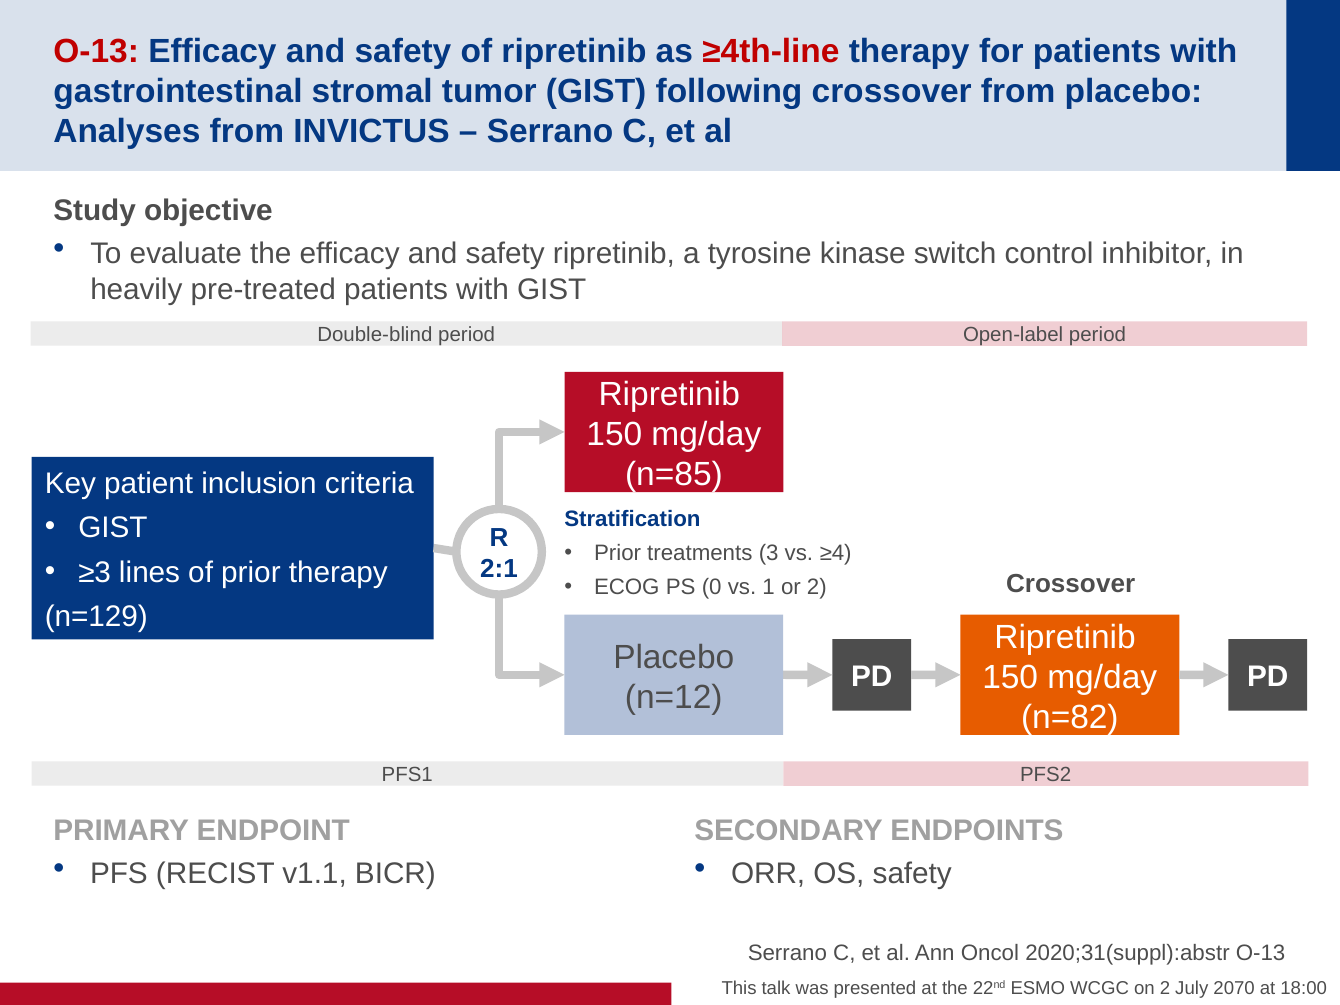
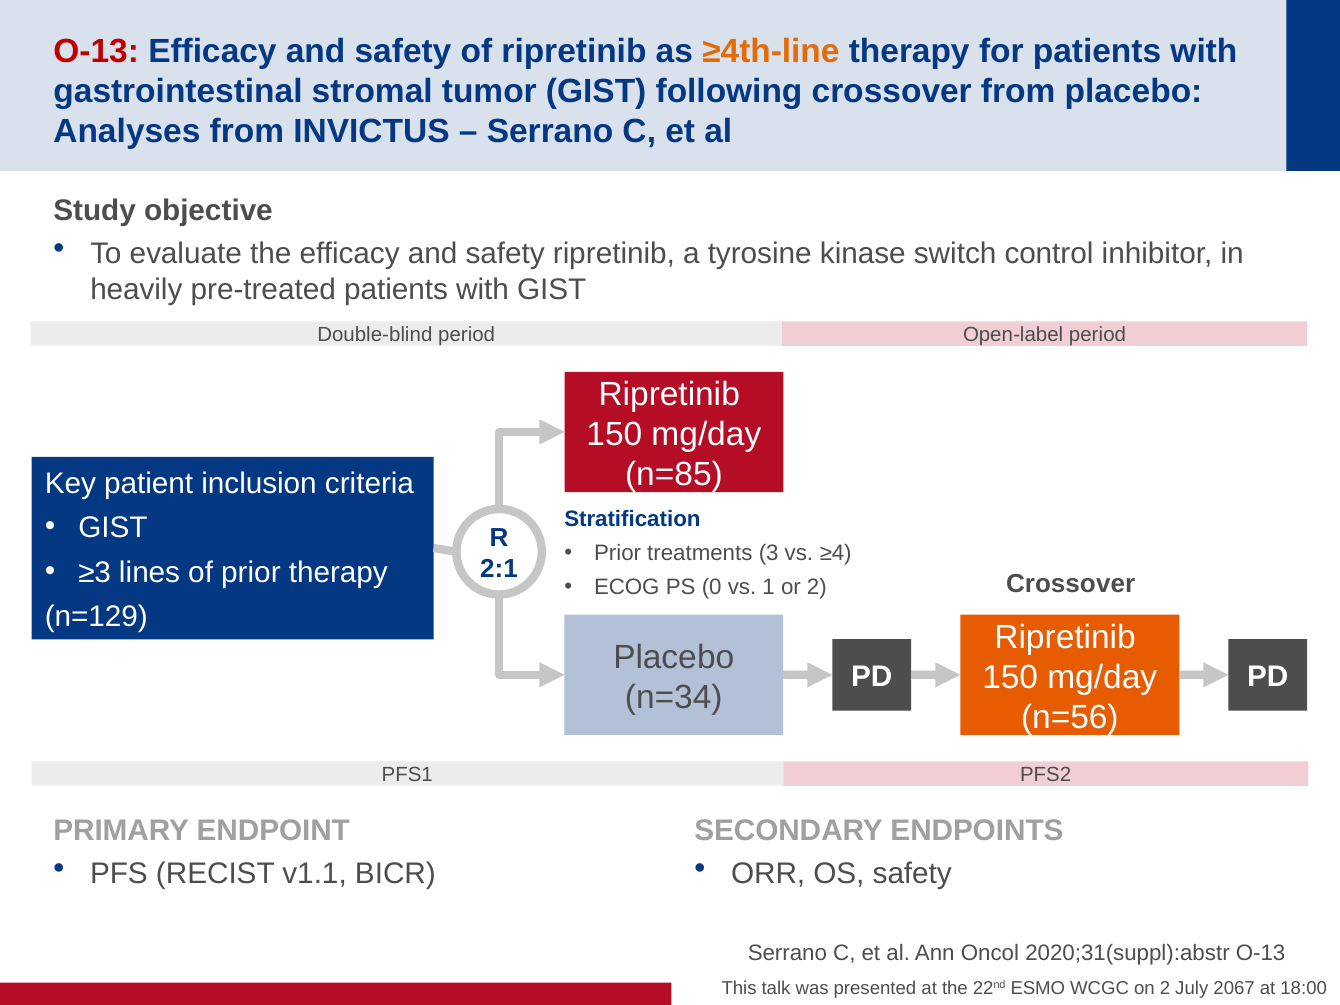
≥4th-line colour: red -> orange
n=12: n=12 -> n=34
n=82: n=82 -> n=56
2070: 2070 -> 2067
